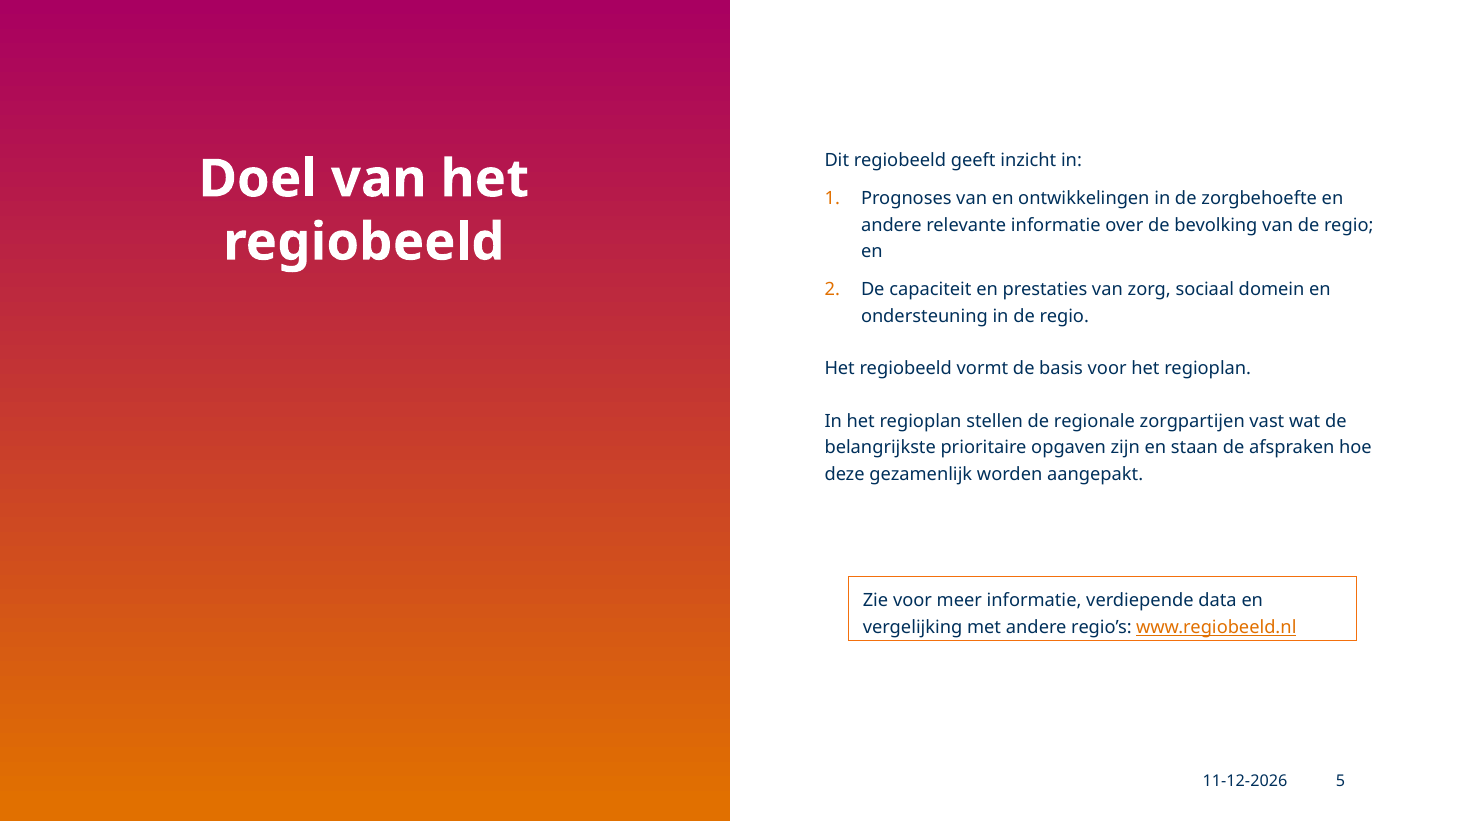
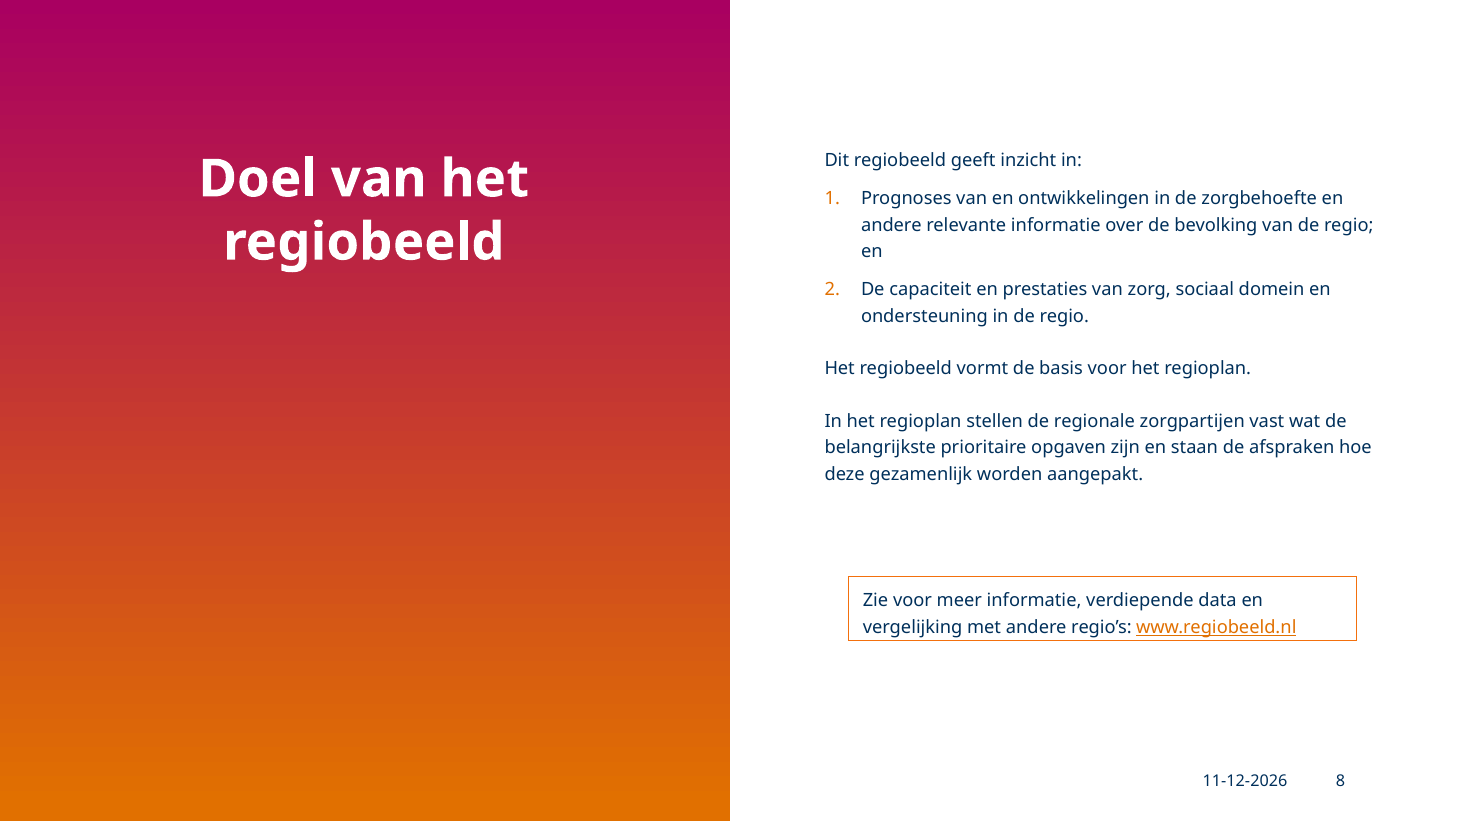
5: 5 -> 8
